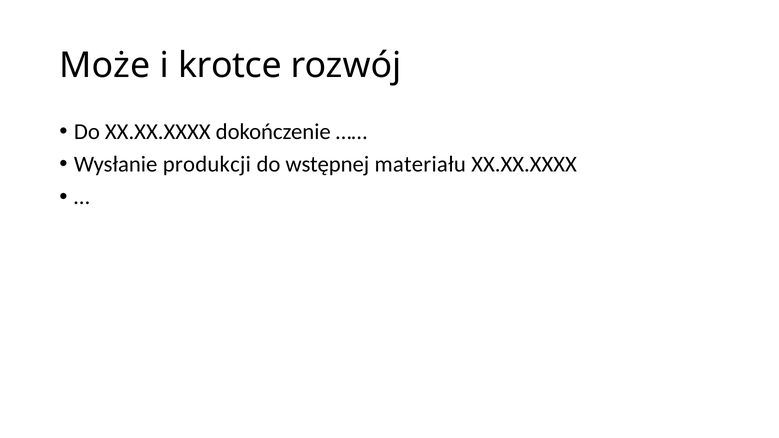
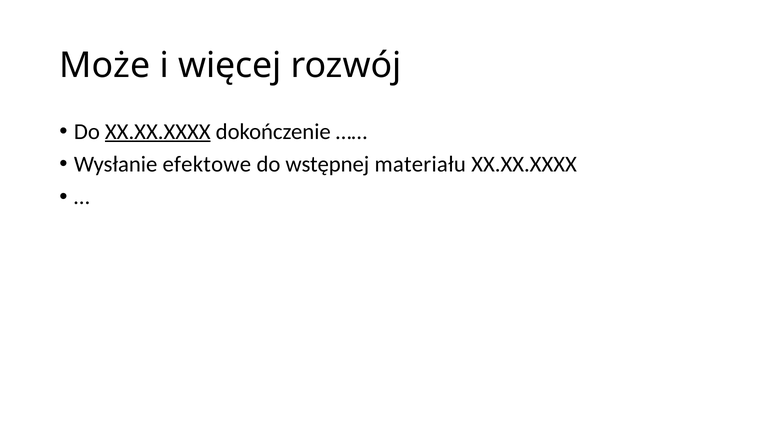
krotce: krotce -> więcej
XX.XX.XXXX at (158, 132) underline: none -> present
produkcji: produkcji -> efektowe
